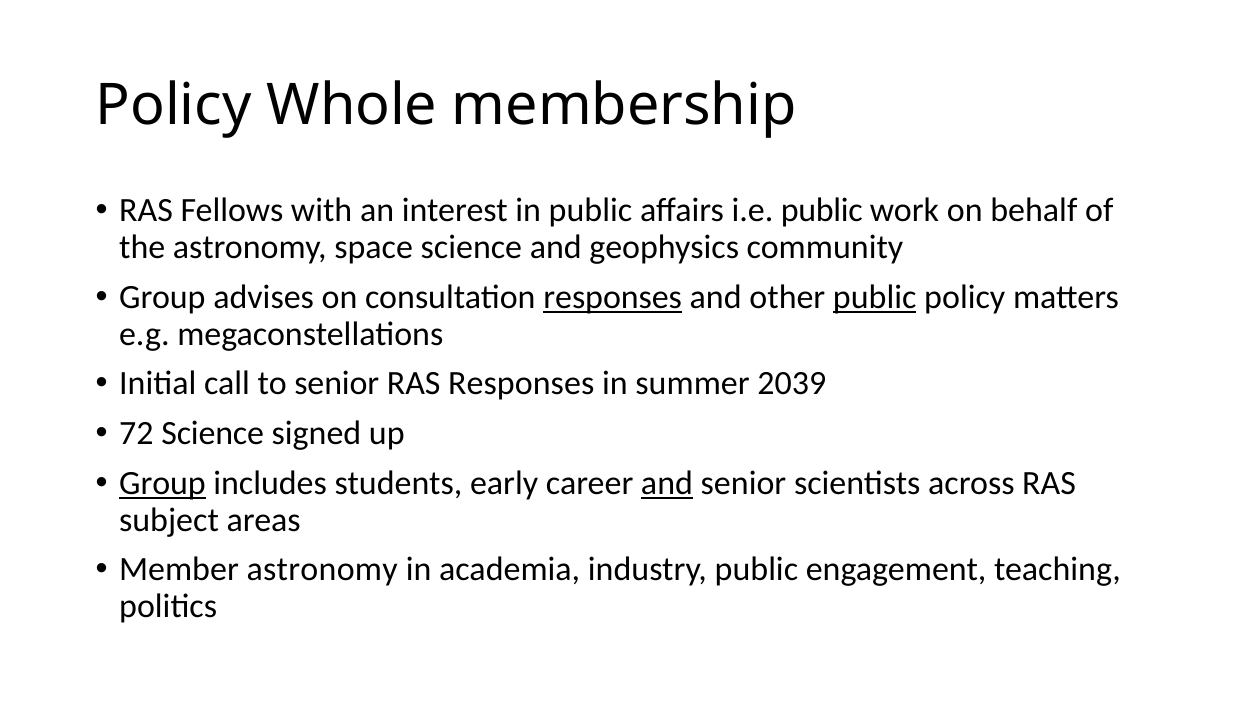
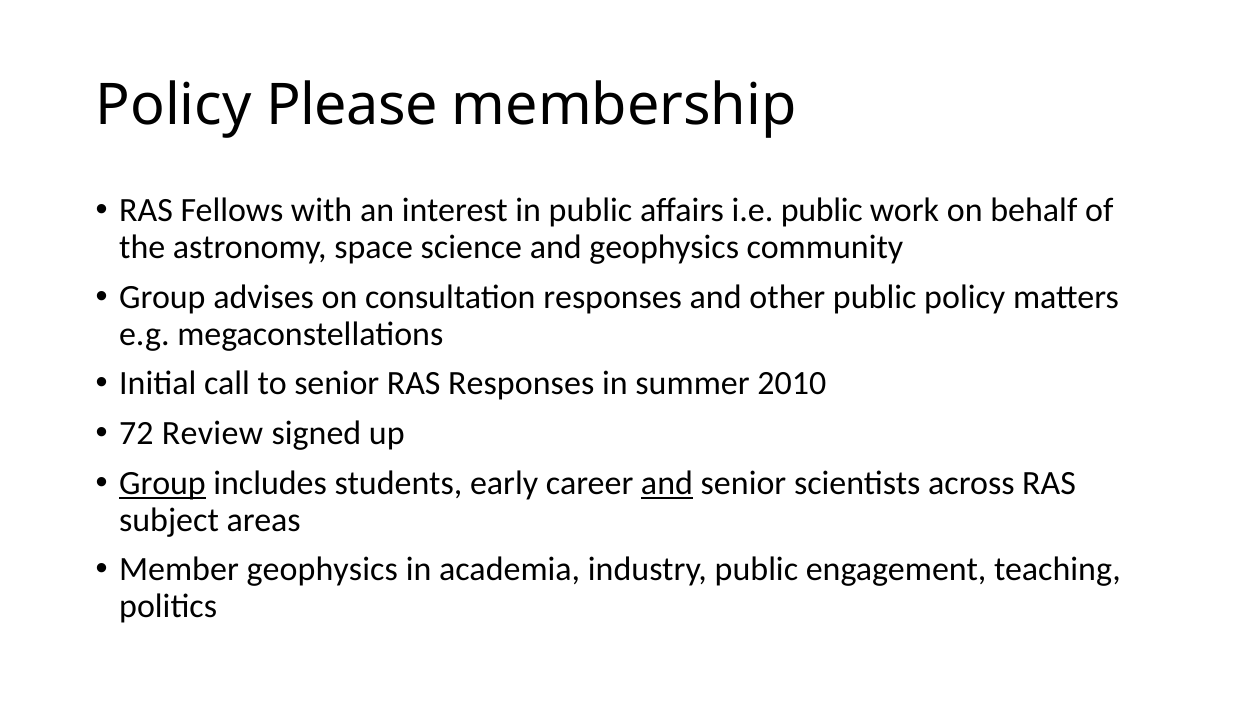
Whole: Whole -> Please
responses at (613, 297) underline: present -> none
public at (875, 297) underline: present -> none
2039: 2039 -> 2010
72 Science: Science -> Review
Member astronomy: astronomy -> geophysics
